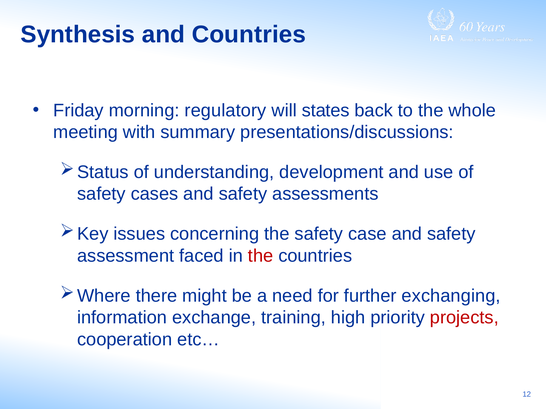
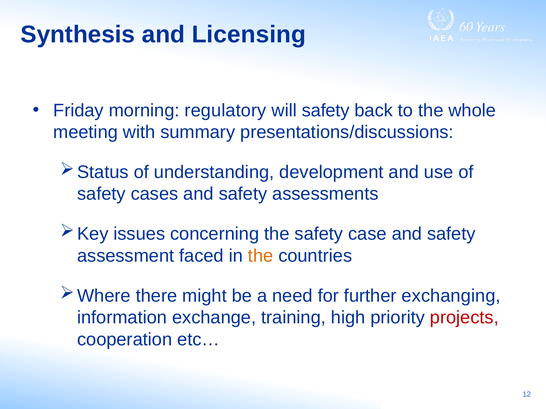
and Countries: Countries -> Licensing
will states: states -> safety
the at (261, 256) colour: red -> orange
